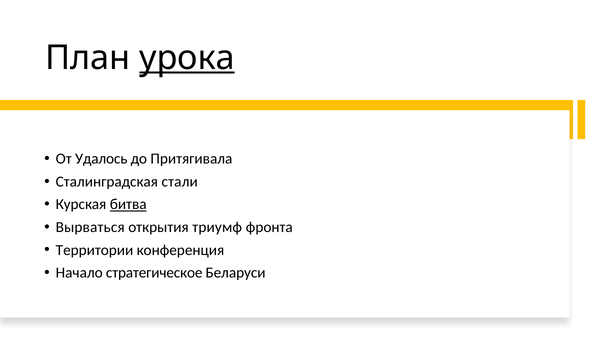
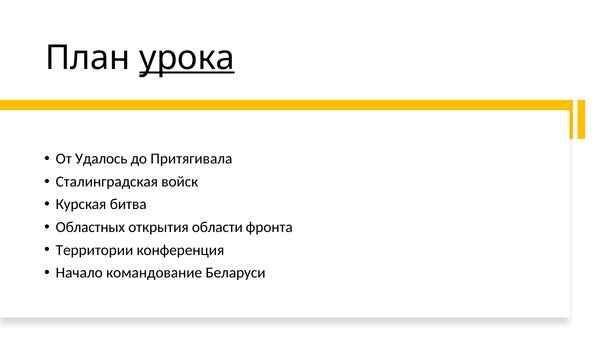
стали: стали -> войск
битва underline: present -> none
Вырваться: Вырваться -> Областных
триумф: триумф -> области
стратегическое: стратегическое -> командование
